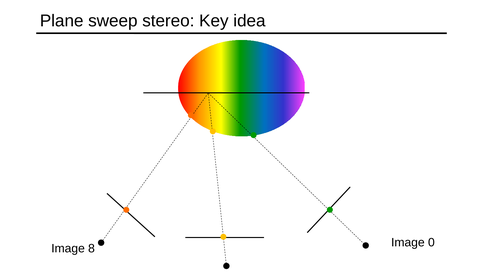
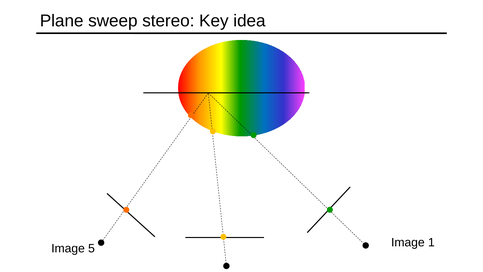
0: 0 -> 1
8: 8 -> 5
